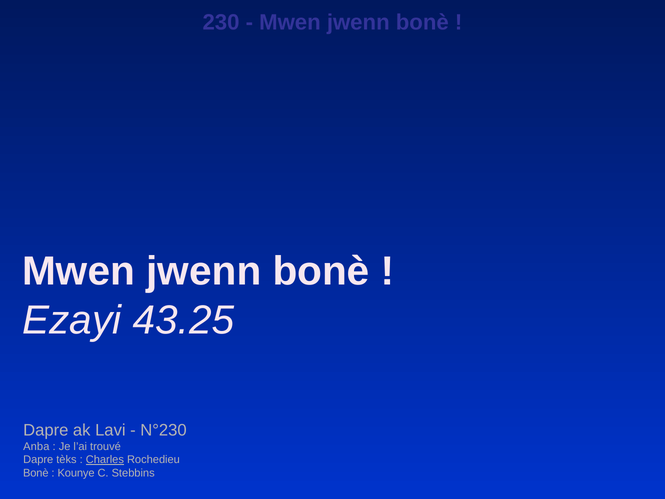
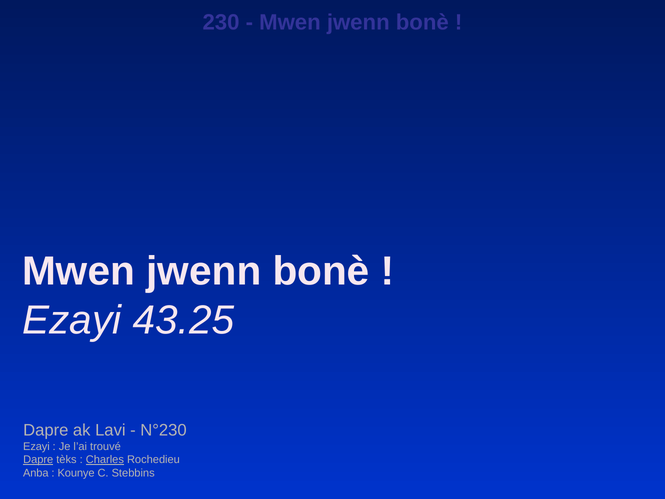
Anba at (36, 446): Anba -> Ezayi
Dapre at (38, 460) underline: none -> present
Bonè at (36, 473): Bonè -> Anba
